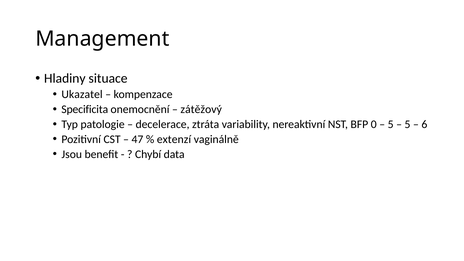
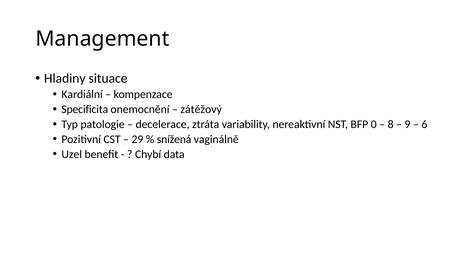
Ukazatel: Ukazatel -> Kardiální
5 at (391, 124): 5 -> 8
5 at (407, 124): 5 -> 9
47: 47 -> 29
extenzí: extenzí -> snížená
Jsou: Jsou -> Uzel
